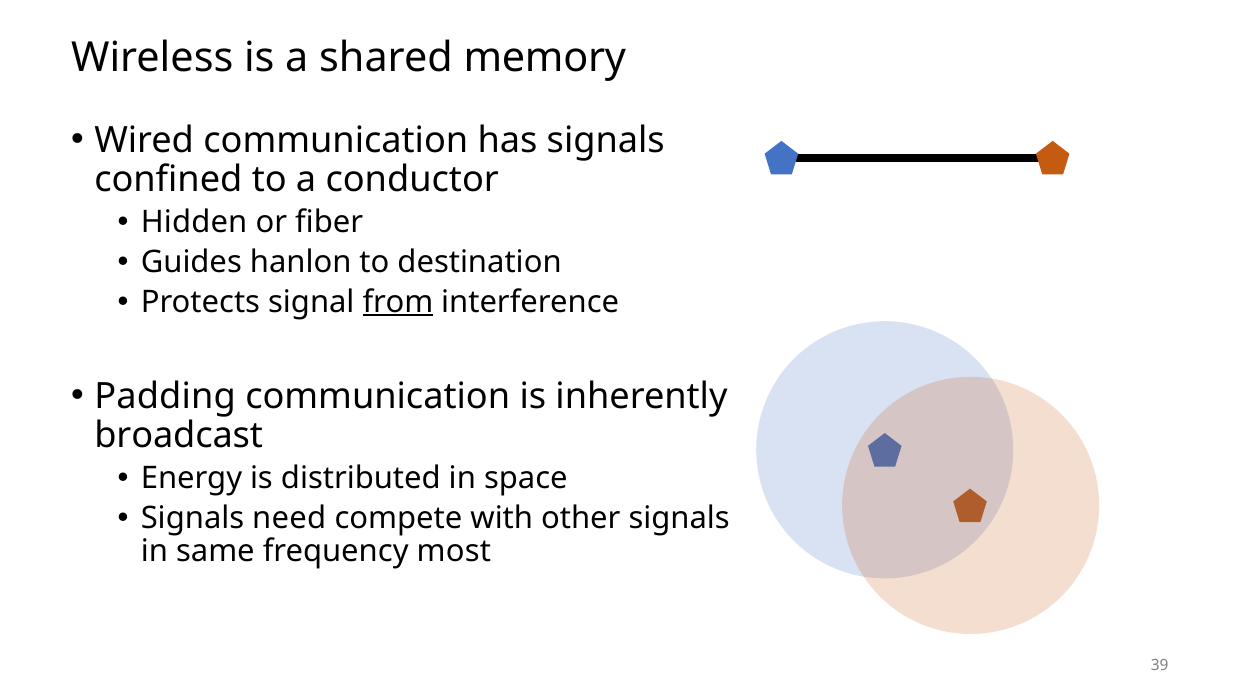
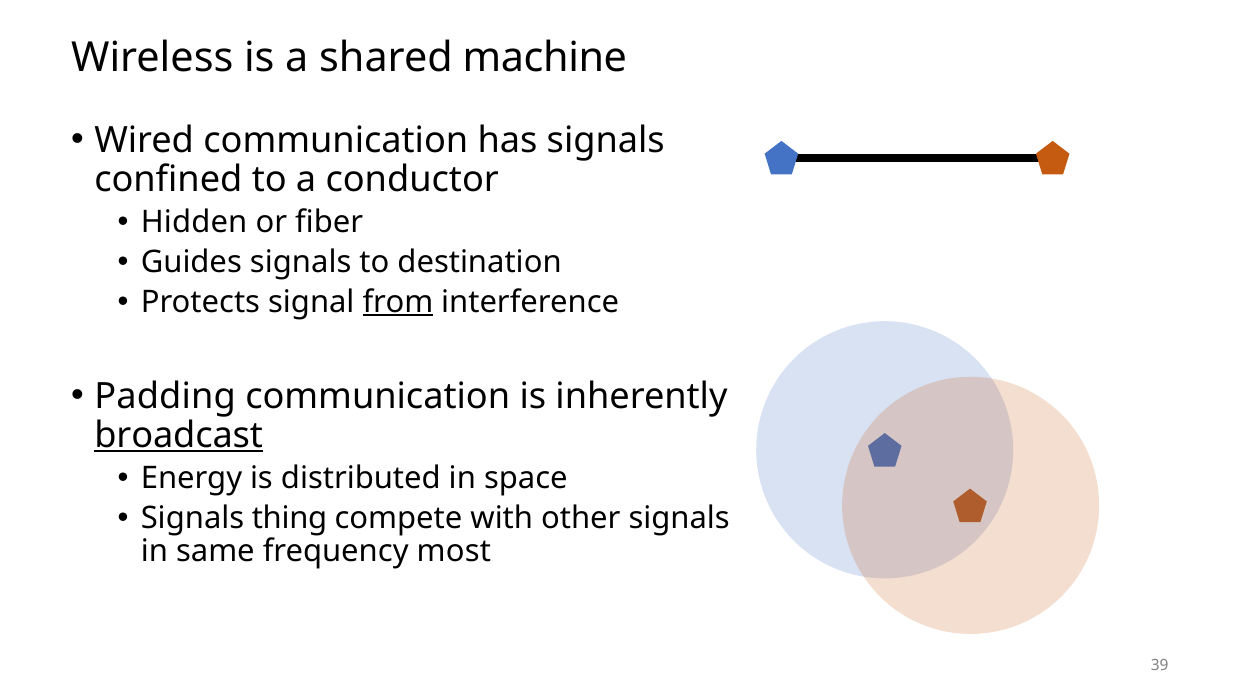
memory: memory -> machine
Guides hanlon: hanlon -> signals
broadcast underline: none -> present
need: need -> thing
